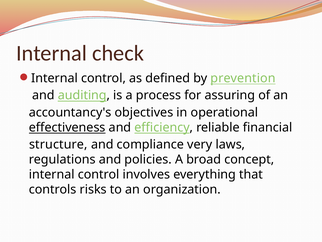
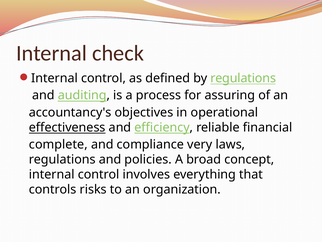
by prevention: prevention -> regulations
structure: structure -> complete
